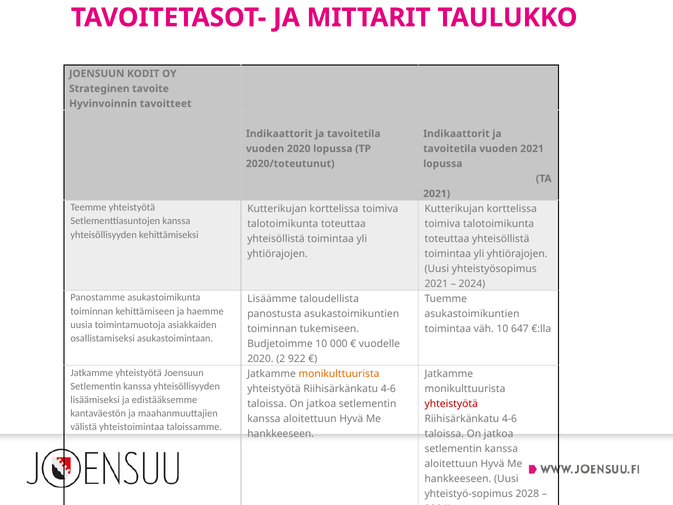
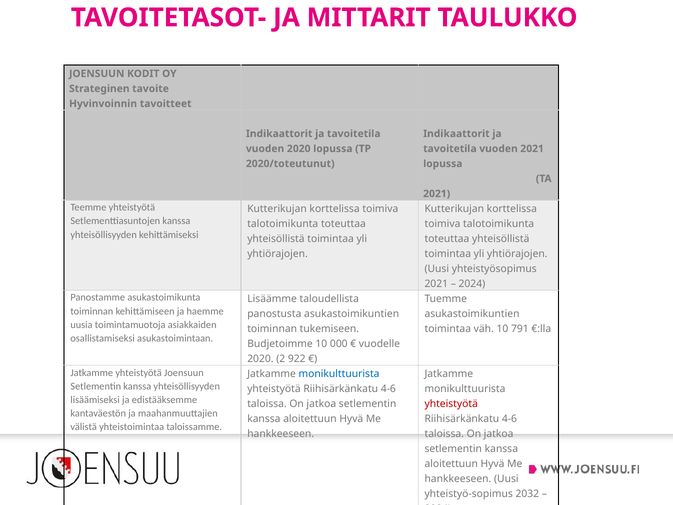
647: 647 -> 791
monikulttuurista at (339, 374) colour: orange -> blue
2028: 2028 -> 2032
